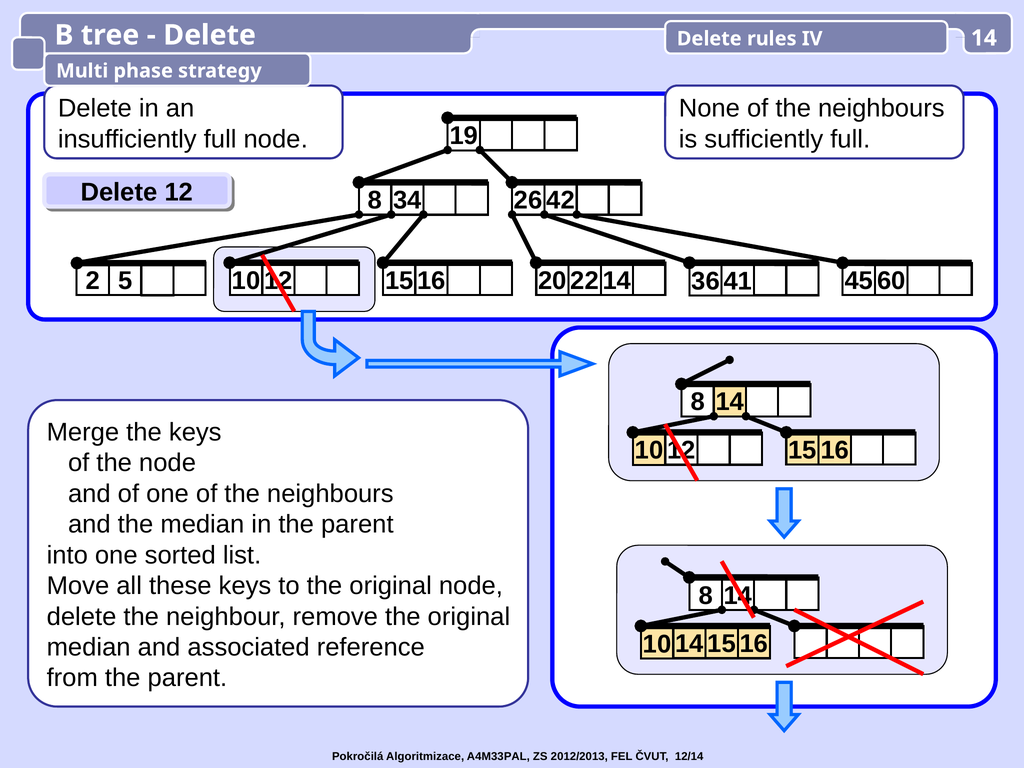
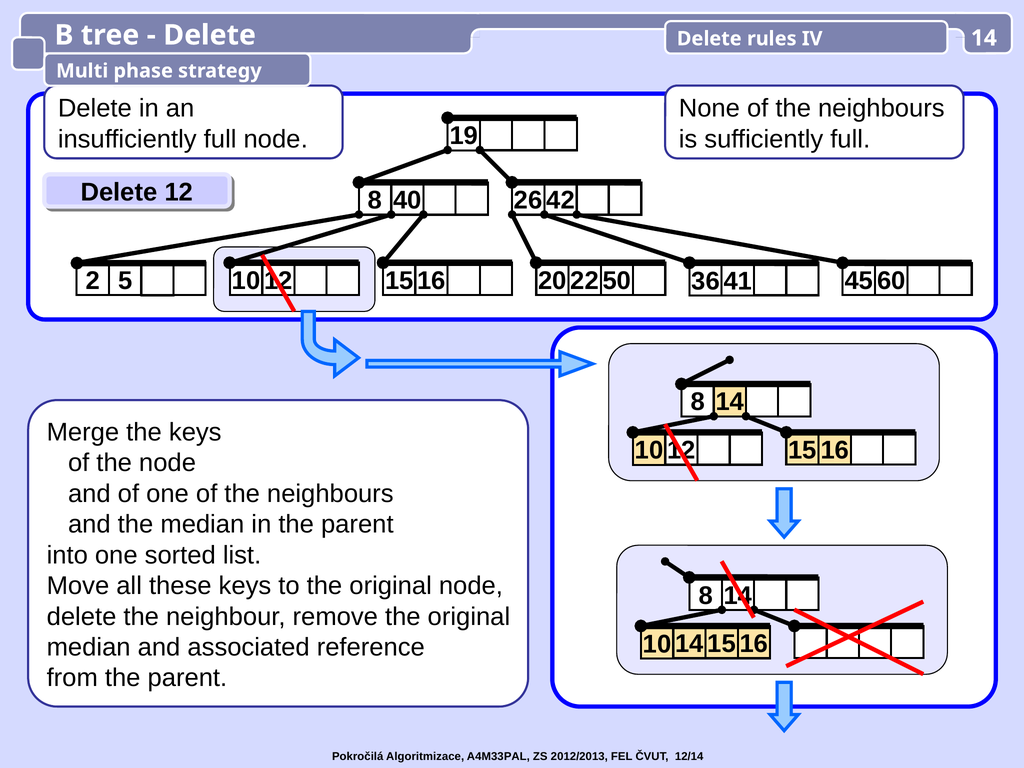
34: 34 -> 40
20 14: 14 -> 50
